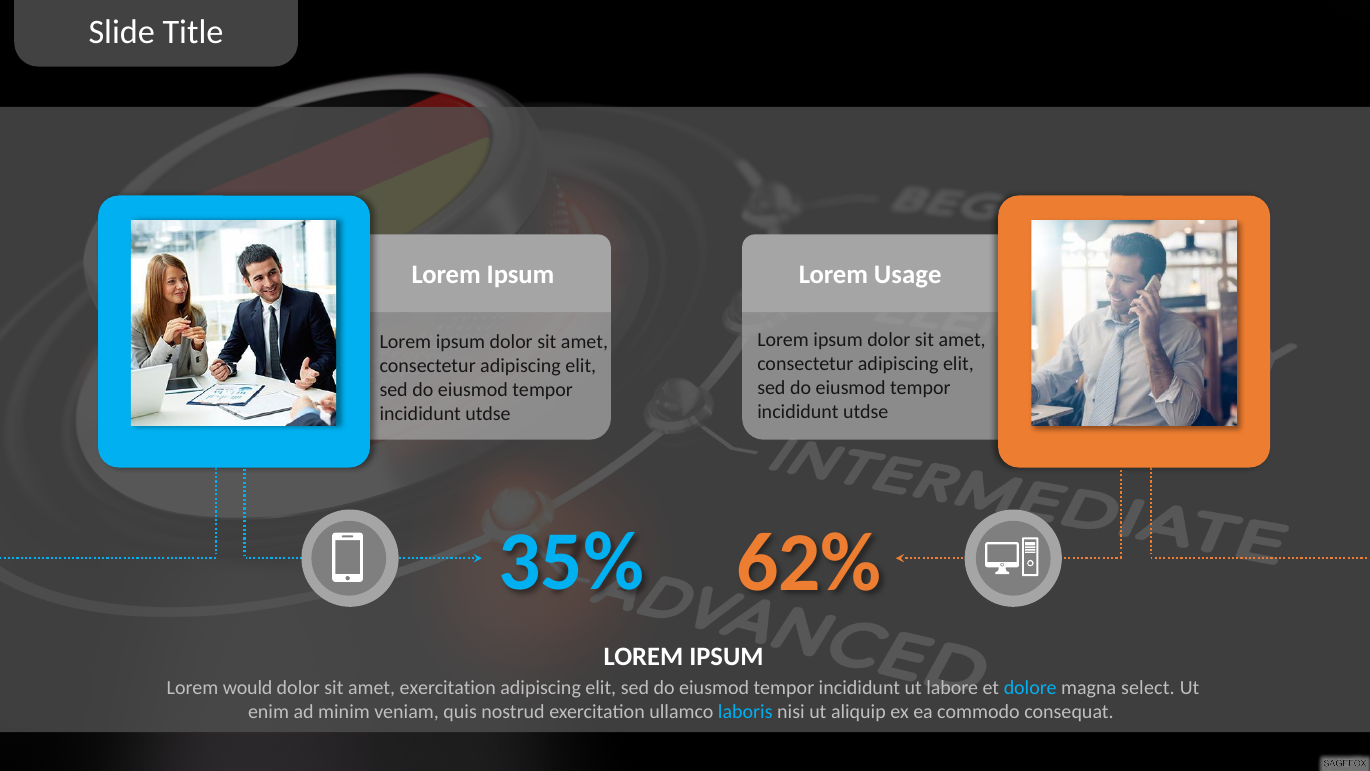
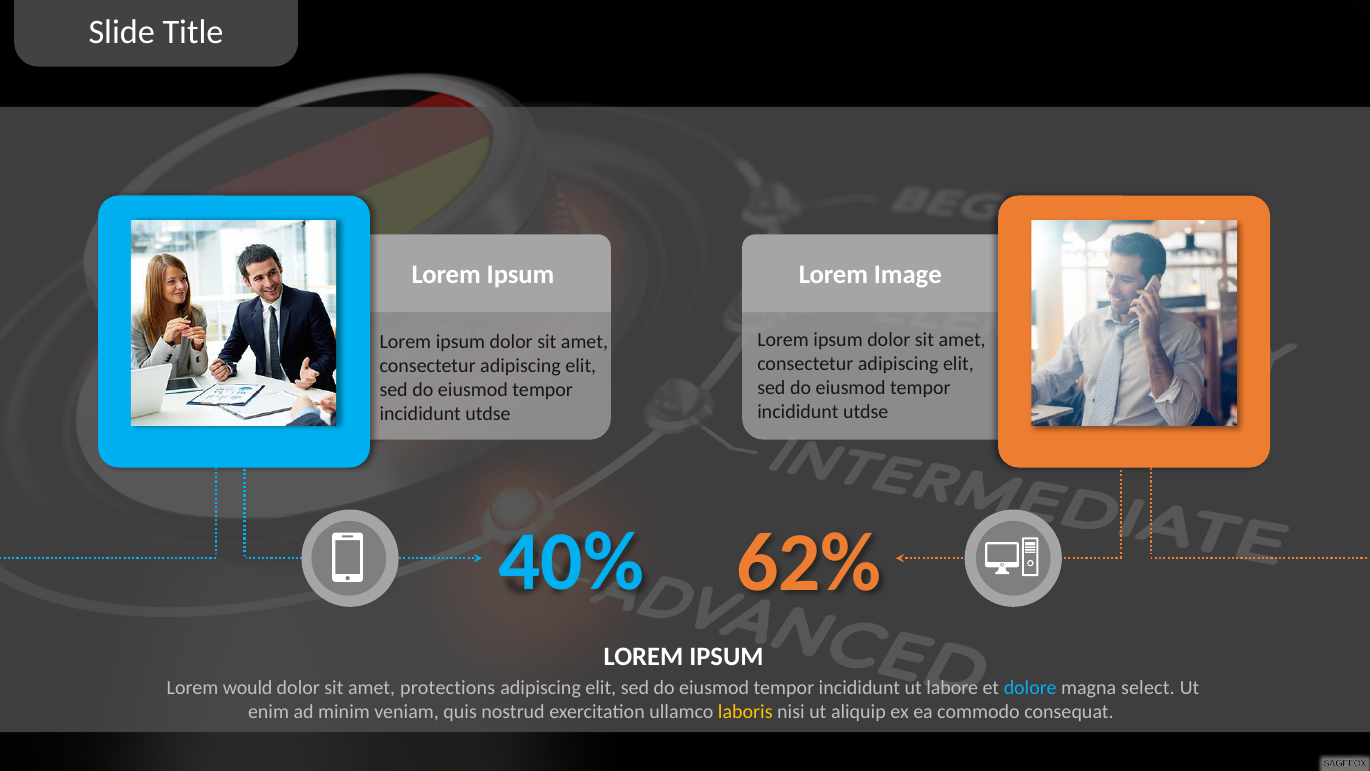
Usage: Usage -> Image
35%: 35% -> 40%
amet exercitation: exercitation -> protections
laboris colour: light blue -> yellow
